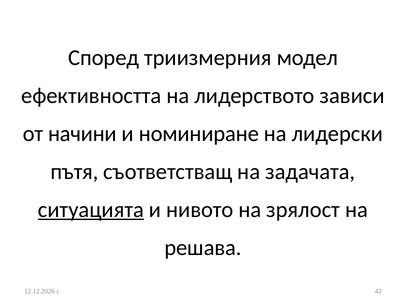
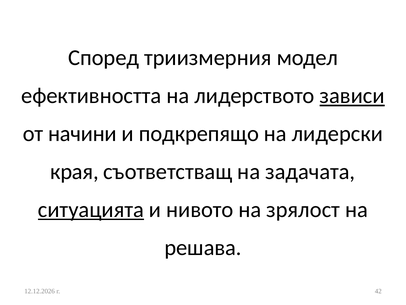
зависи underline: none -> present
номиниране: номиниране -> подкрепящо
пътя: пътя -> края
